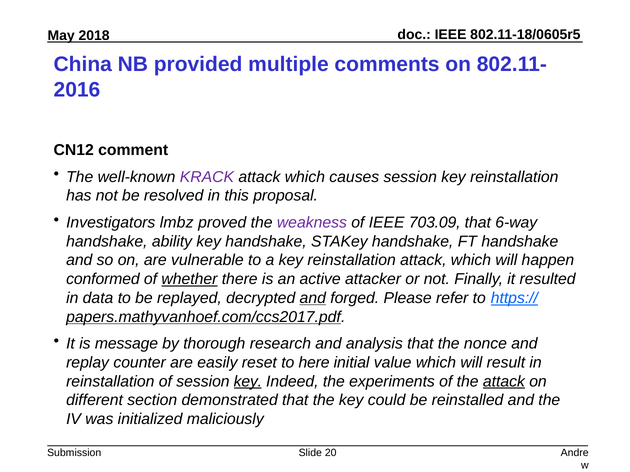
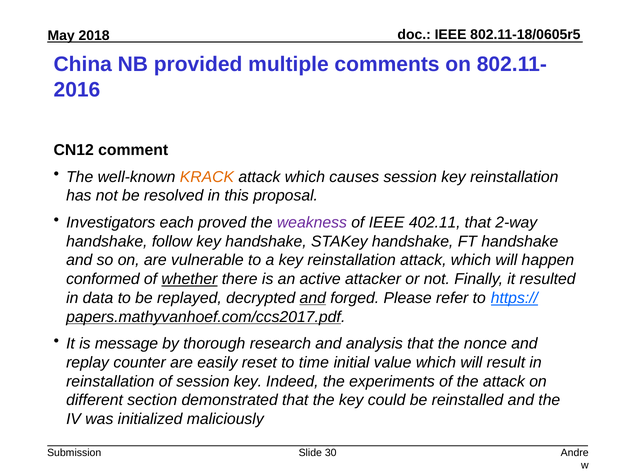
KRACK colour: purple -> orange
lmbz: lmbz -> each
703.09: 703.09 -> 402.11
6-way: 6-way -> 2-way
ability: ability -> follow
here: here -> time
key at (248, 382) underline: present -> none
attack at (504, 382) underline: present -> none
20: 20 -> 30
